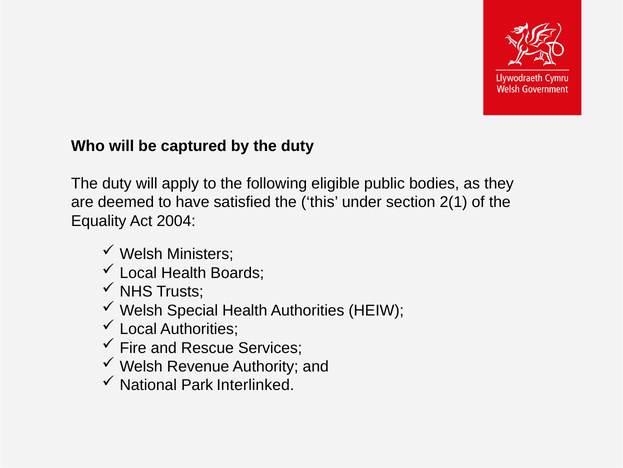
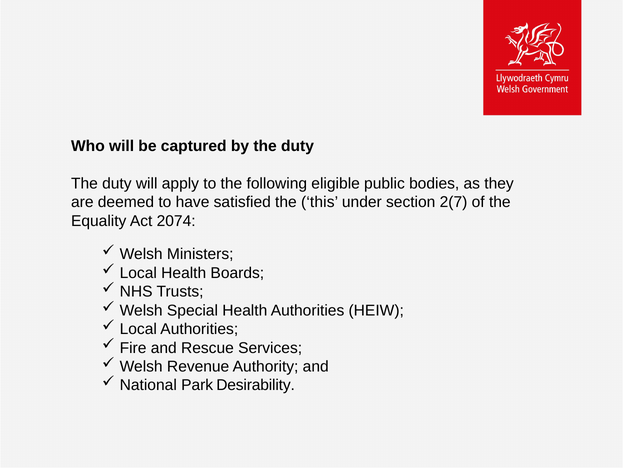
2(1: 2(1 -> 2(7
2004: 2004 -> 2074
Interlinked: Interlinked -> Desirability
